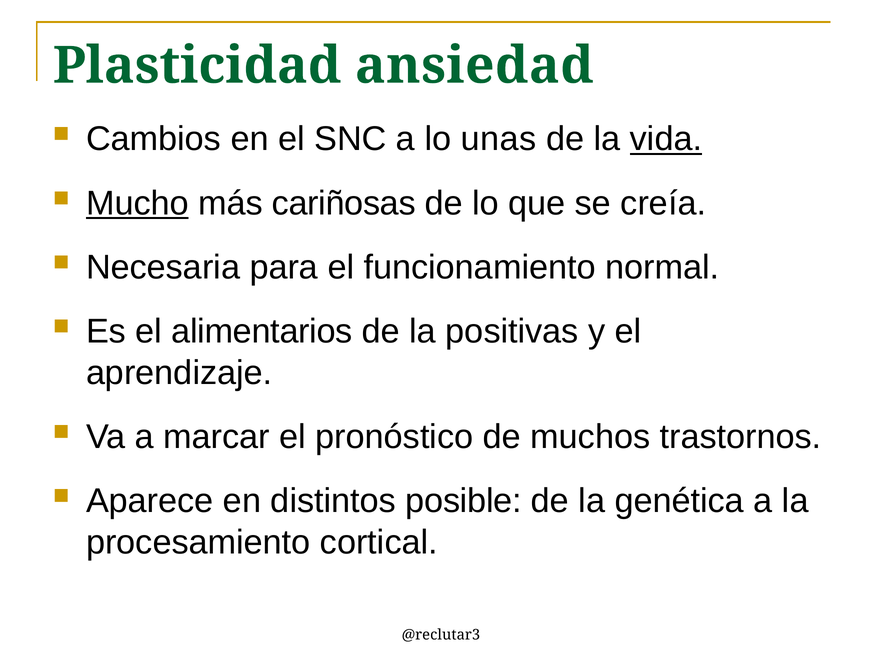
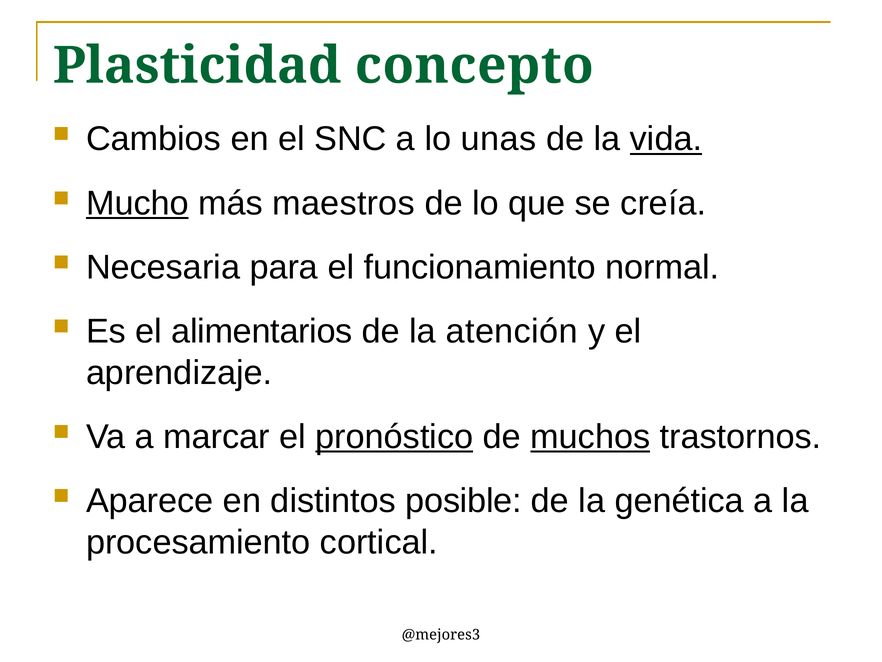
ansiedad: ansiedad -> concepto
cariñosas: cariñosas -> maestros
positivas: positivas -> atención
pronóstico underline: none -> present
muchos underline: none -> present
@reclutar3: @reclutar3 -> @mejores3
